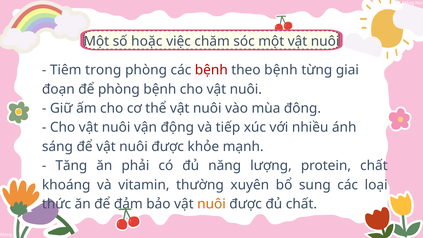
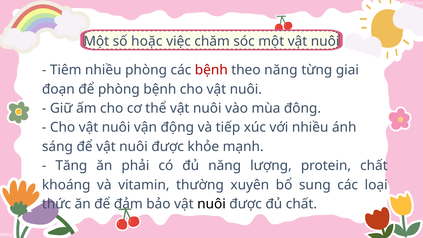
Tiêm trong: trong -> nhiều
theo bệnh: bệnh -> năng
nuôi at (212, 204) colour: orange -> black
